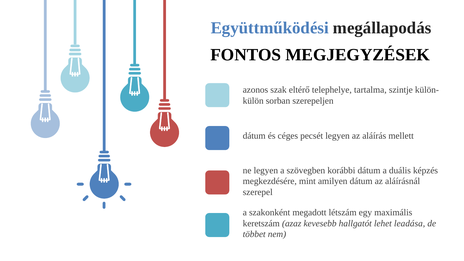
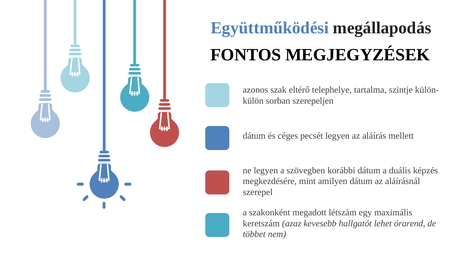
leadása: leadása -> órarend
